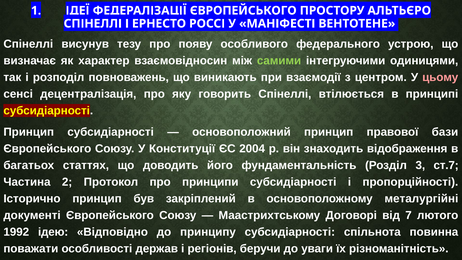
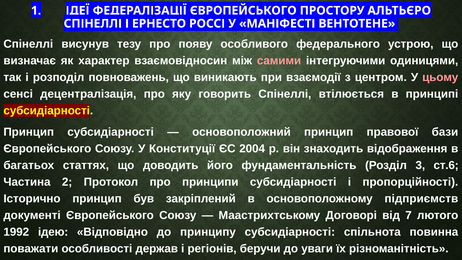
самими colour: light green -> pink
ст.7: ст.7 -> ст.6
металургійні: металургійні -> підприємств
